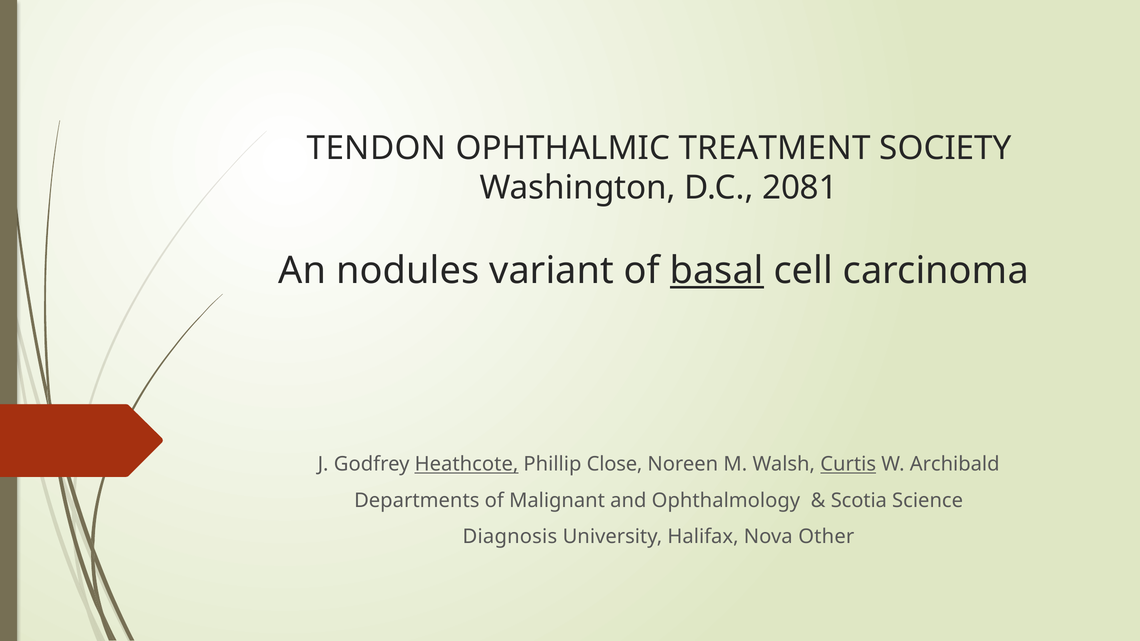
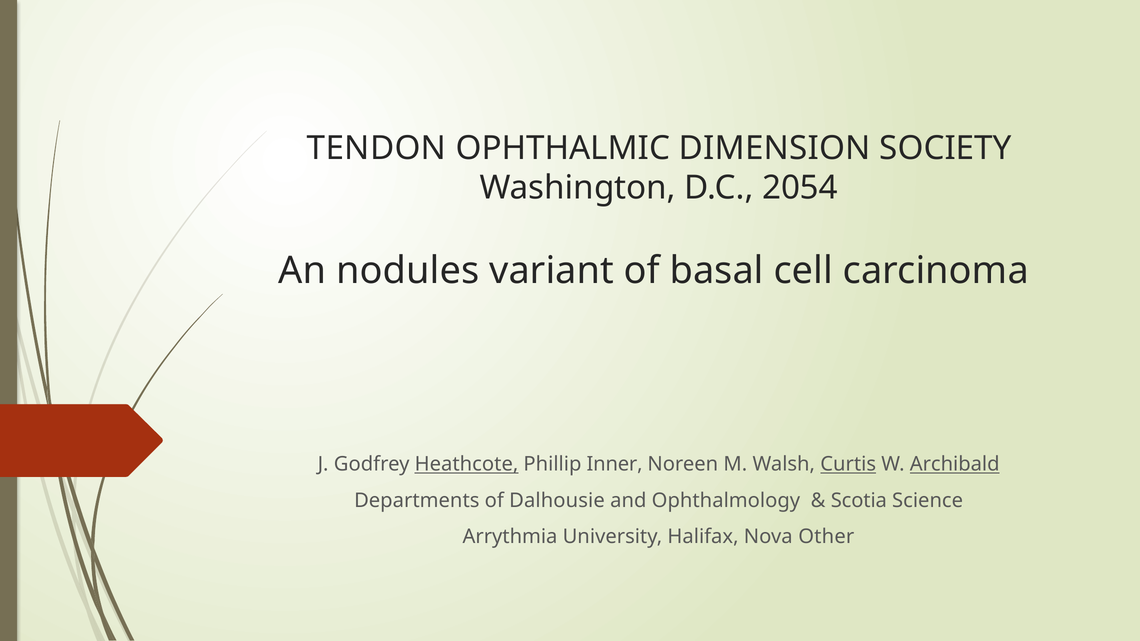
TREATMENT: TREATMENT -> DIMENSION
2081: 2081 -> 2054
basal underline: present -> none
Close: Close -> Inner
Archibald underline: none -> present
Malignant: Malignant -> Dalhousie
Diagnosis: Diagnosis -> Arrythmia
